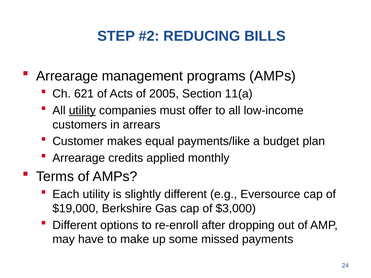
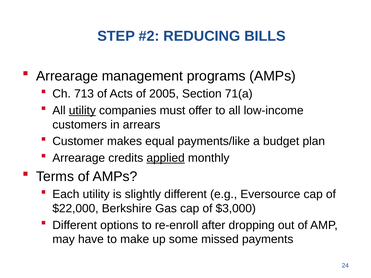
621: 621 -> 713
11(a: 11(a -> 71(a
applied underline: none -> present
$19,000: $19,000 -> $22,000
